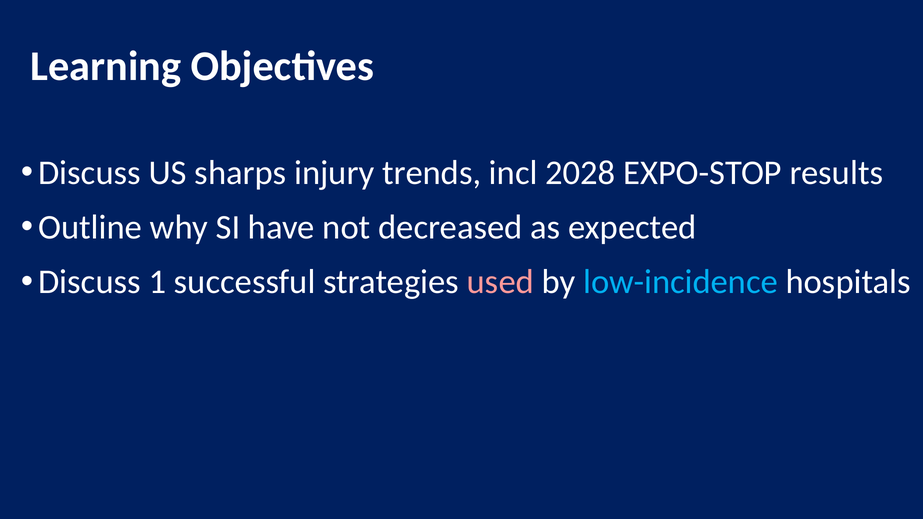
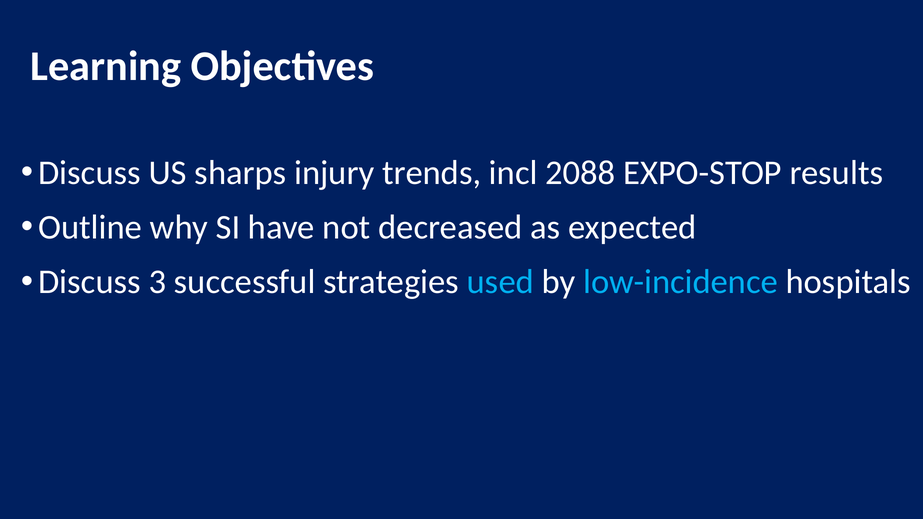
2028: 2028 -> 2088
1: 1 -> 3
used colour: pink -> light blue
